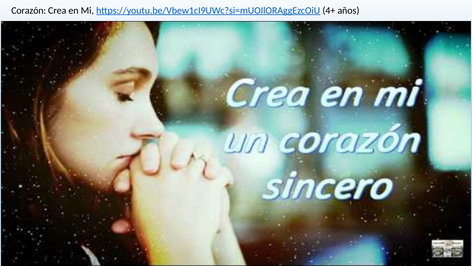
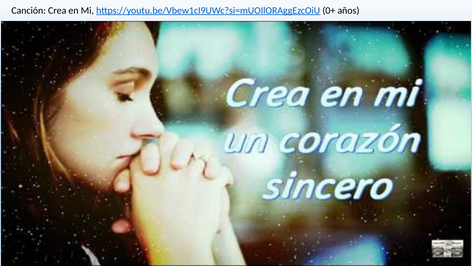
Corazón: Corazón -> Canción
4+: 4+ -> 0+
